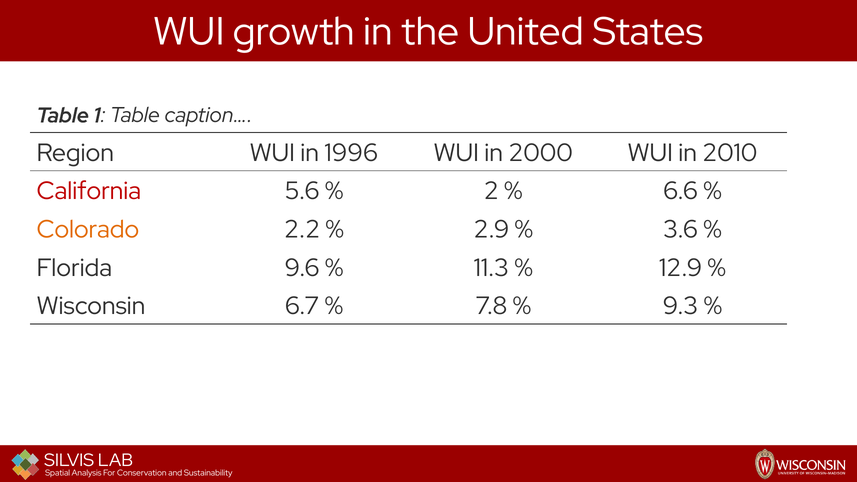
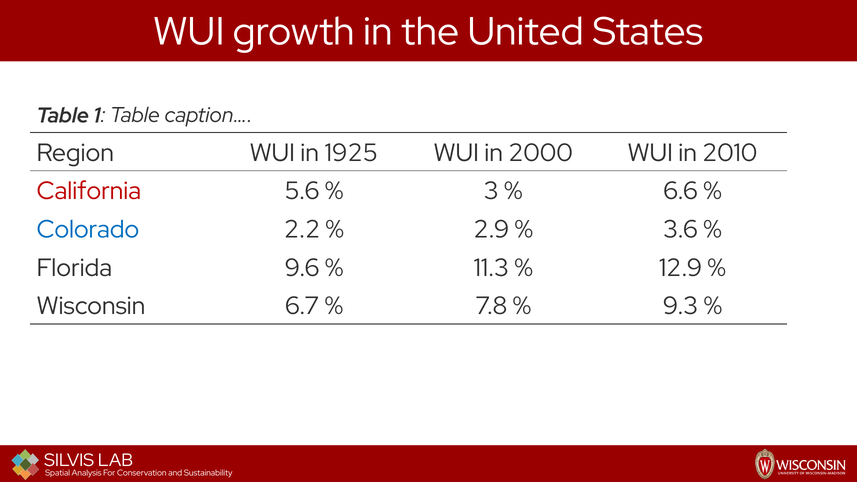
1996: 1996 -> 1925
2: 2 -> 3
Colorado colour: orange -> blue
